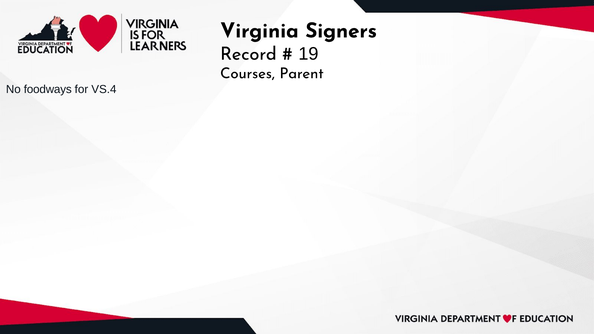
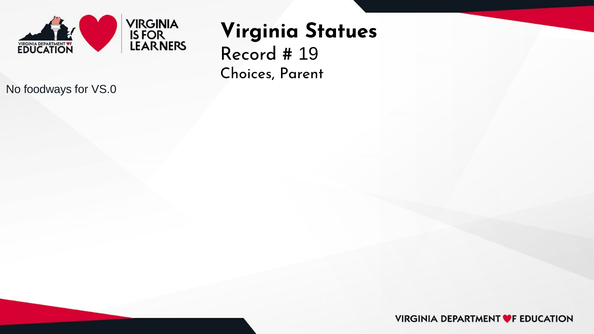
Signers: Signers -> Statues
Courses: Courses -> Choices
VS.4: VS.4 -> VS.0
